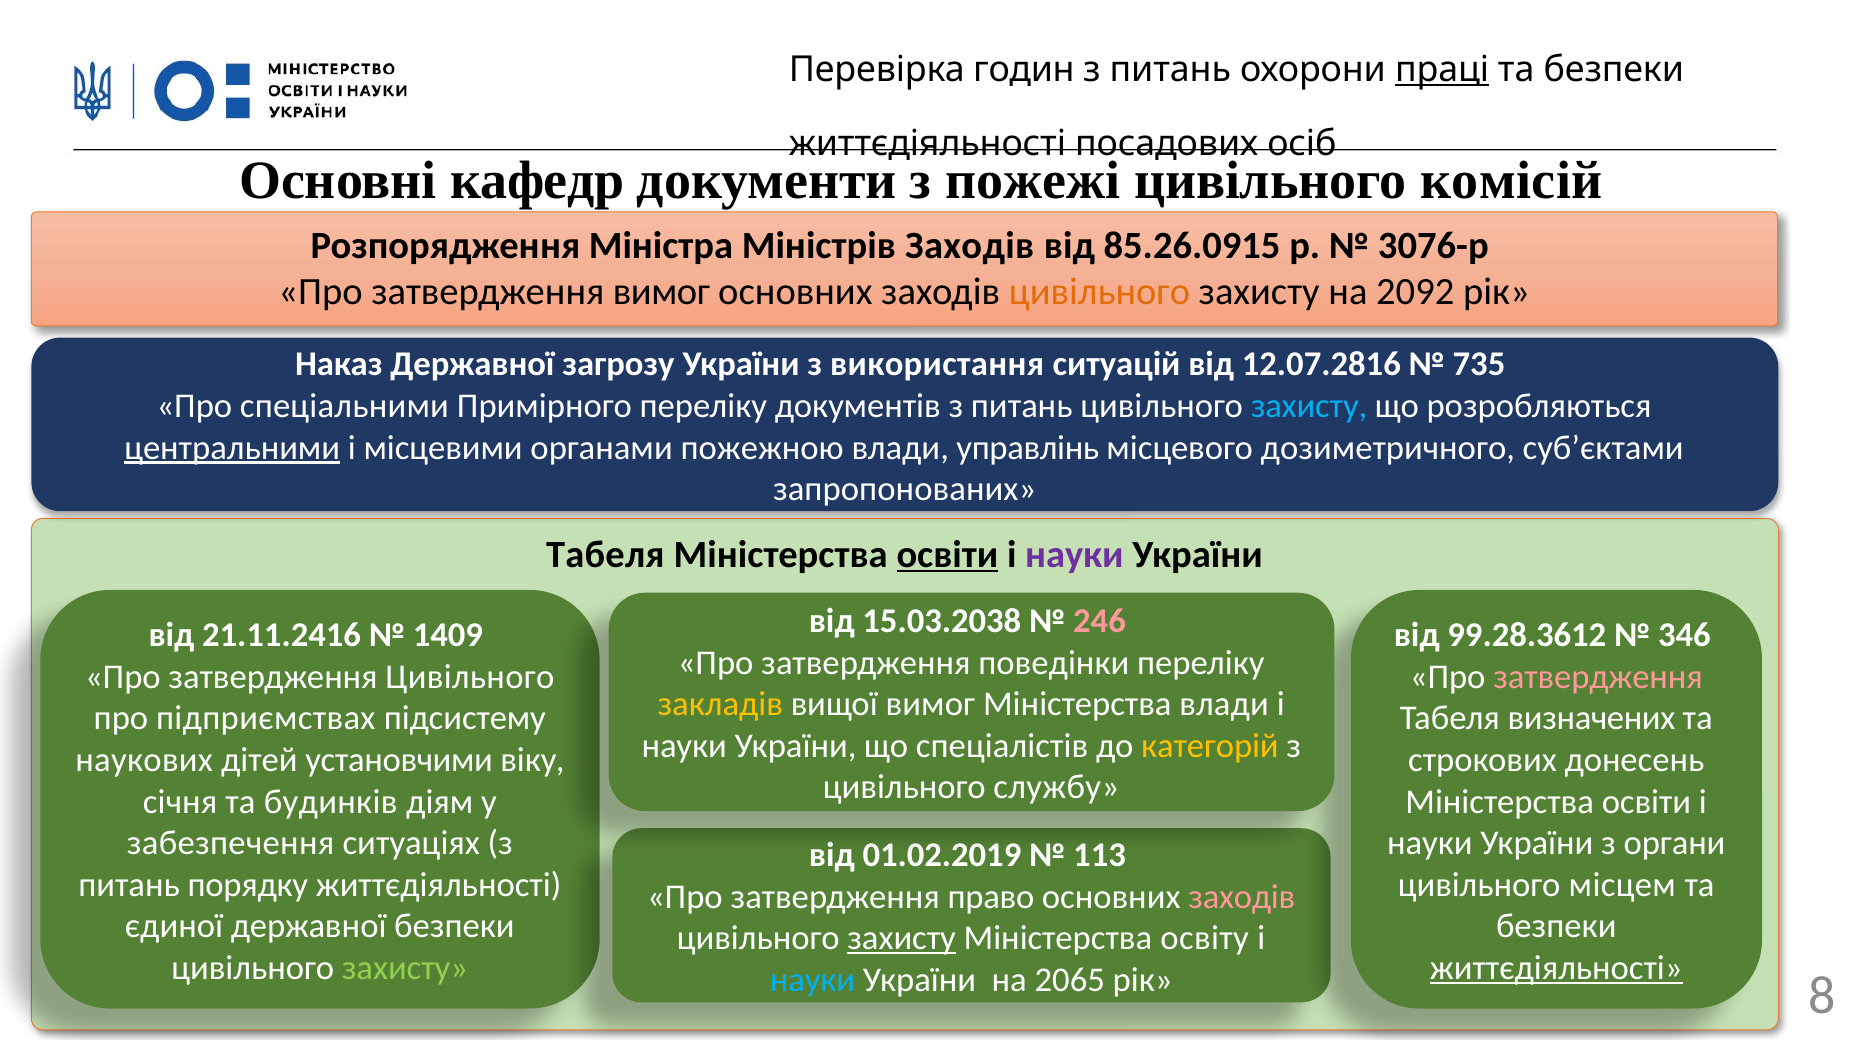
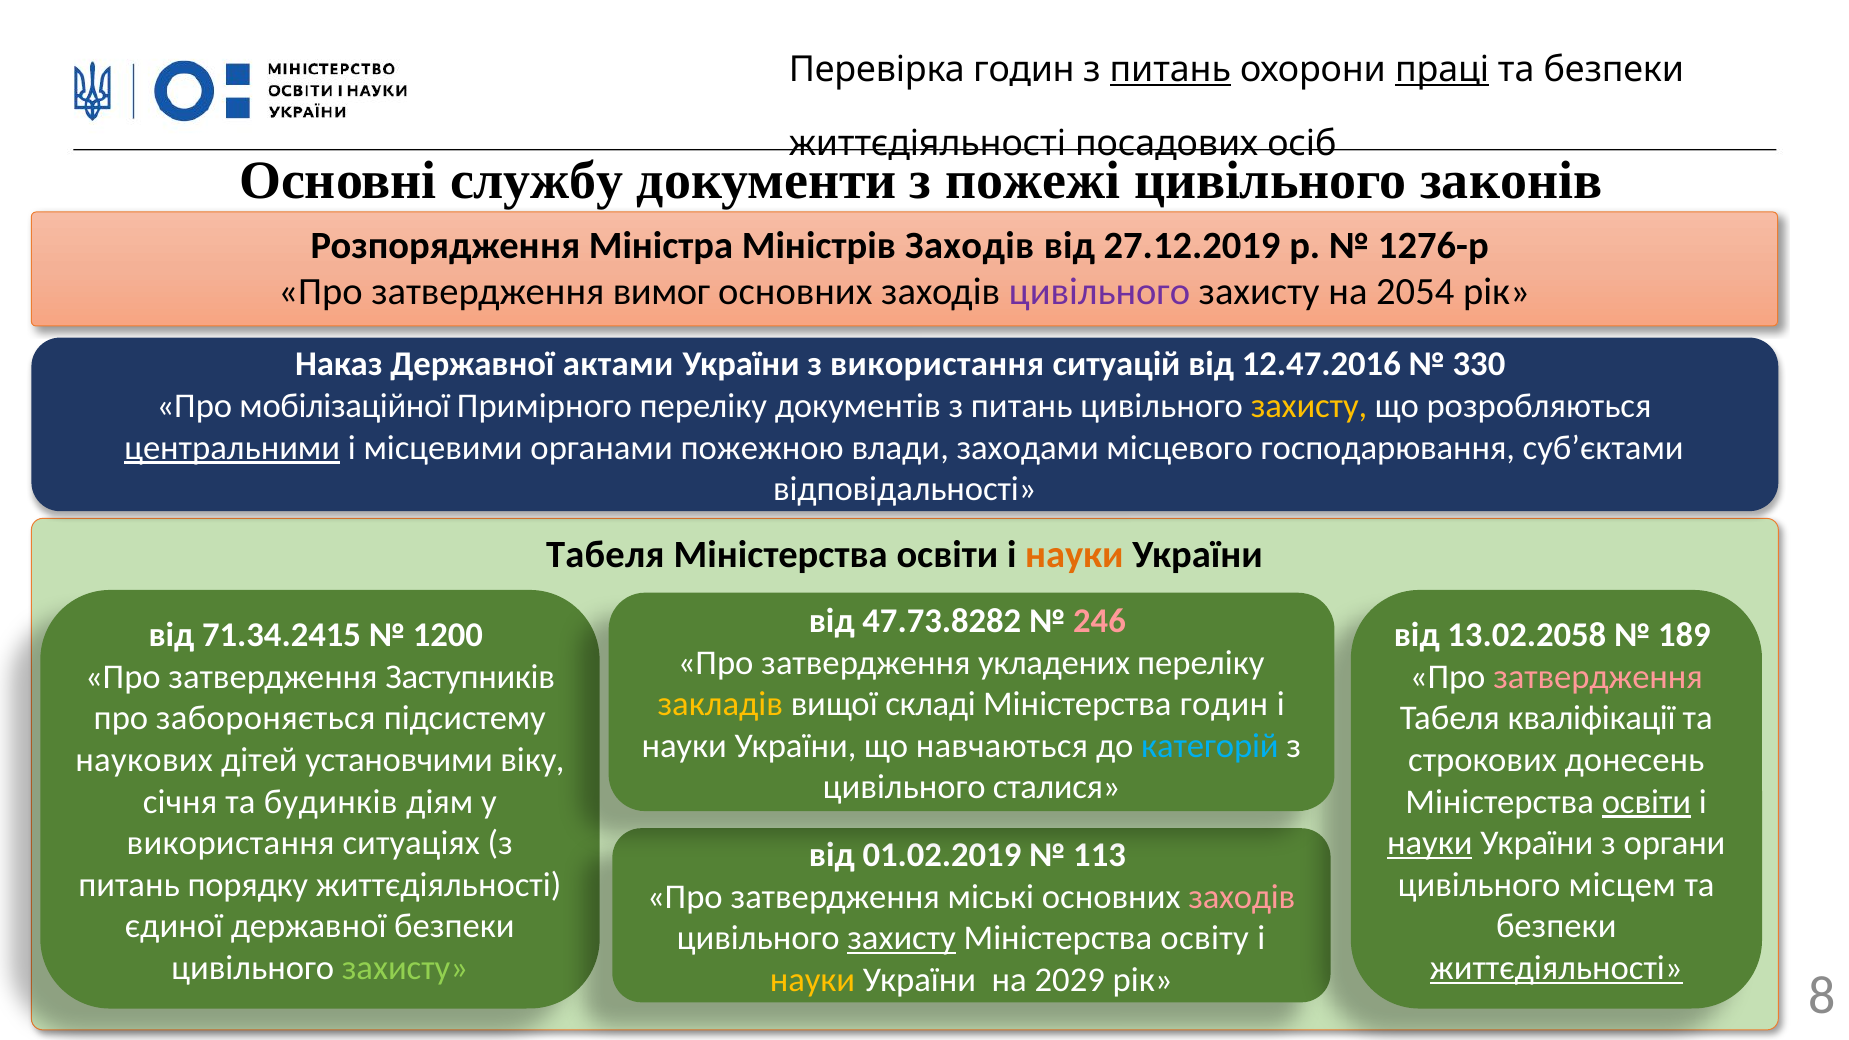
питань at (1170, 70) underline: none -> present
кафедр: кафедр -> службу
комісій: комісій -> законів
85.26.0915: 85.26.0915 -> 27.12.2019
3076-р: 3076-р -> 1276-р
цивільного at (1099, 292) colour: orange -> purple
2092: 2092 -> 2054
загрозу: загрозу -> актами
12.07.2816: 12.07.2816 -> 12.47.2016
735: 735 -> 330
спеціальними: спеціальними -> мобілізаційної
захисту at (1309, 406) colour: light blue -> yellow
управлінь: управлінь -> заходами
дозиметричного: дозиметричного -> господарювання
запропонованих: запропонованих -> відповідальності
освіти at (947, 554) underline: present -> none
науки at (1074, 554) colour: purple -> orange
15.03.2038: 15.03.2038 -> 47.73.8282
21.11.2416: 21.11.2416 -> 71.34.2415
1409: 1409 -> 1200
99.28.3612: 99.28.3612 -> 13.02.2058
346: 346 -> 189
поведінки: поведінки -> укладених
затвердження Цивільного: Цивільного -> Заступників
вищої вимог: вимог -> складі
Міністерства влади: влади -> годин
підприємствах: підприємствах -> забороняється
визначених: визначених -> кваліфікації
спеціалістів: спеціалістів -> навчаються
категорій colour: yellow -> light blue
службу: службу -> сталися
освіти at (1646, 802) underline: none -> present
забезпечення at (231, 843): забезпечення -> використання
науки at (1430, 843) underline: none -> present
право: право -> міські
науки at (813, 980) colour: light blue -> yellow
2065: 2065 -> 2029
